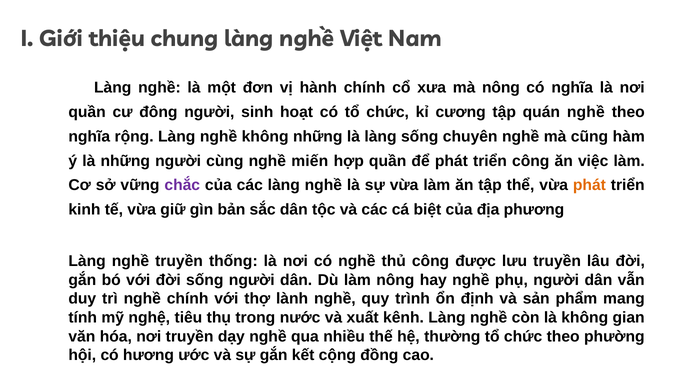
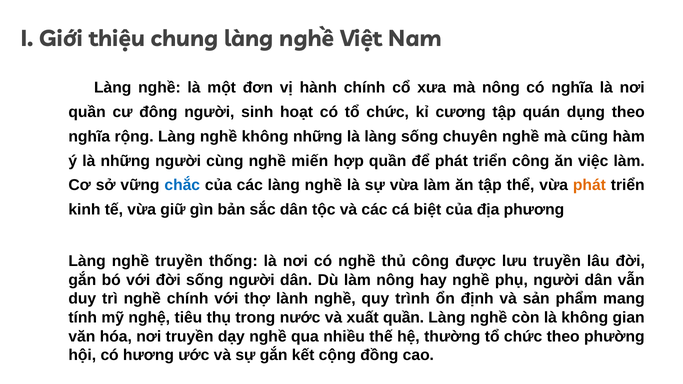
quán nghề: nghề -> dụng
chắc colour: purple -> blue
xuất kênh: kênh -> quần
